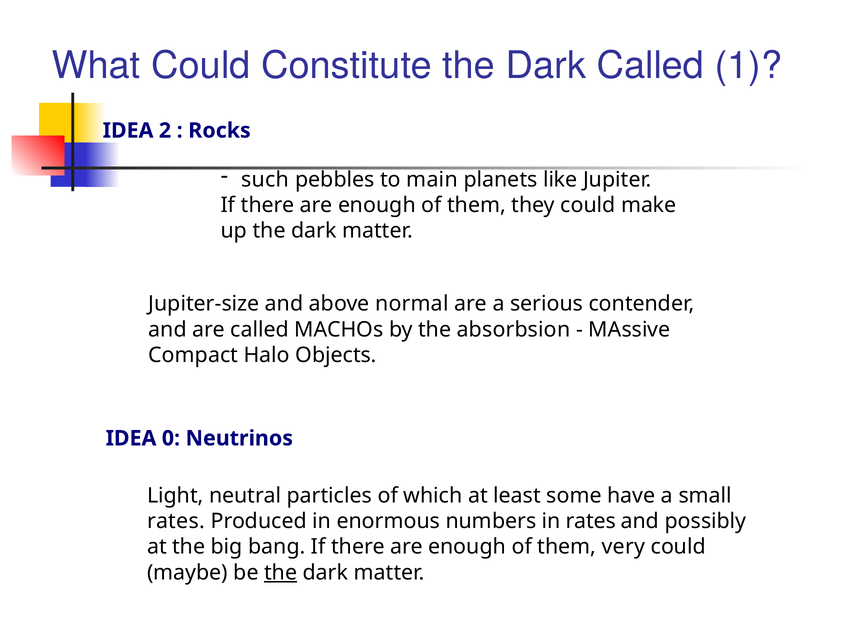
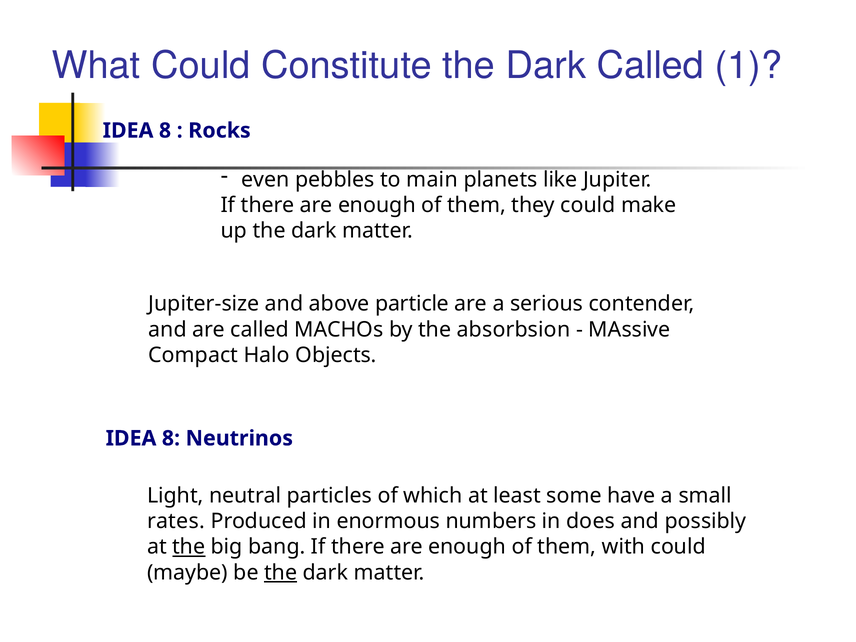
2 at (165, 131): 2 -> 8
such: such -> even
normal: normal -> particle
0 at (171, 438): 0 -> 8
in rates: rates -> does
the at (189, 547) underline: none -> present
very: very -> with
